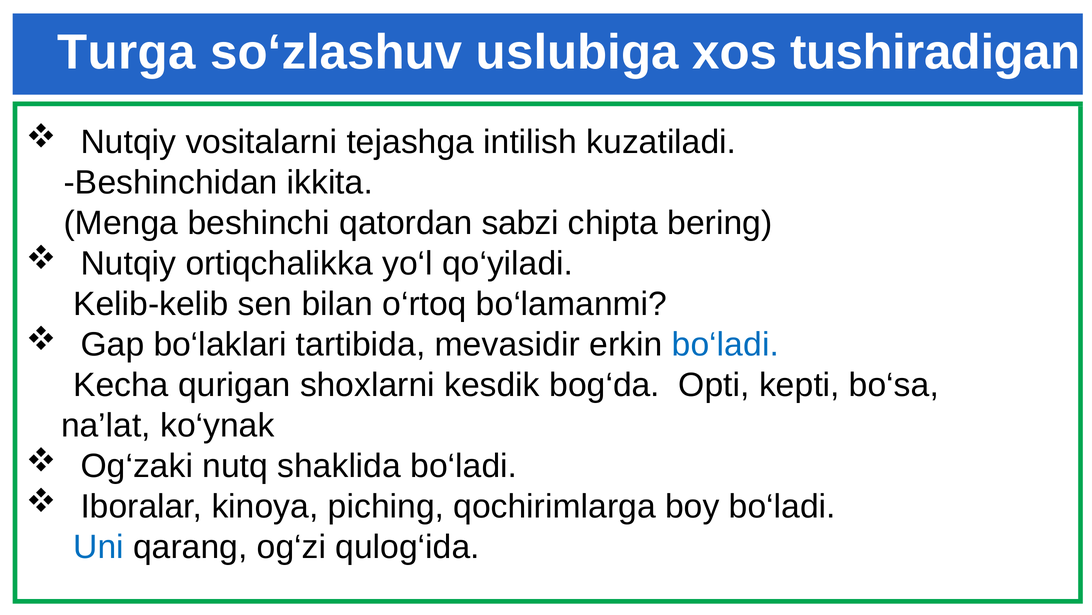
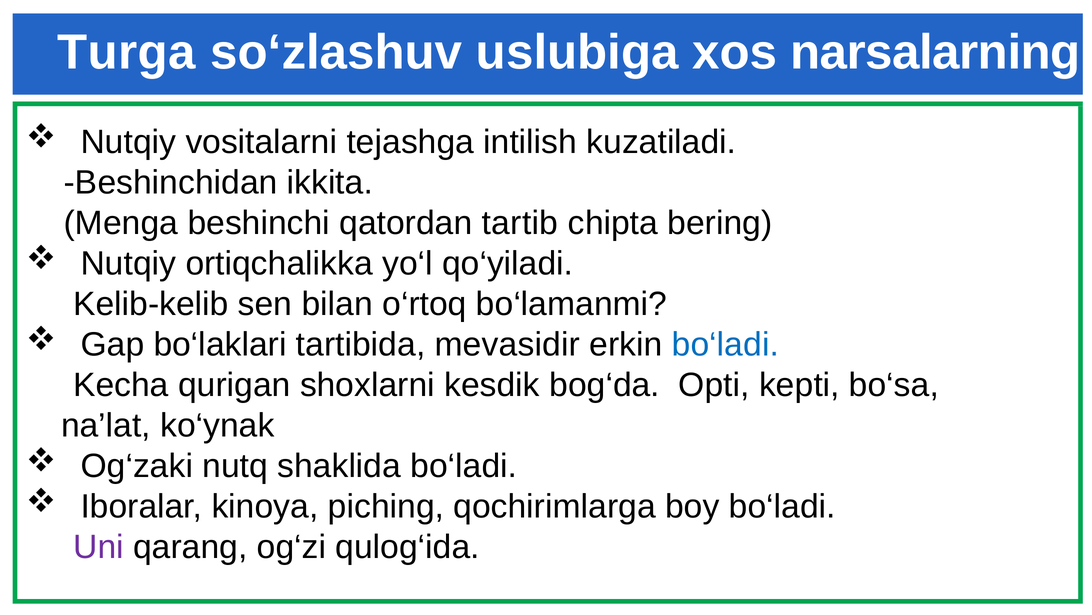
tushiradigan: tushiradigan -> narsalarning
sabzi: sabzi -> tartib
Uni colour: blue -> purple
